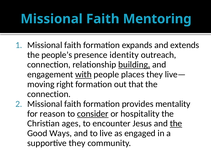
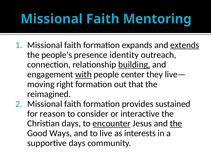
extends underline: none -> present
places: places -> center
connection at (49, 94): connection -> reimagined
mentality: mentality -> sustained
consider underline: present -> none
hospitality: hospitality -> interactive
Christian ages: ages -> days
encounter underline: none -> present
engaged: engaged -> interests
supportive they: they -> days
